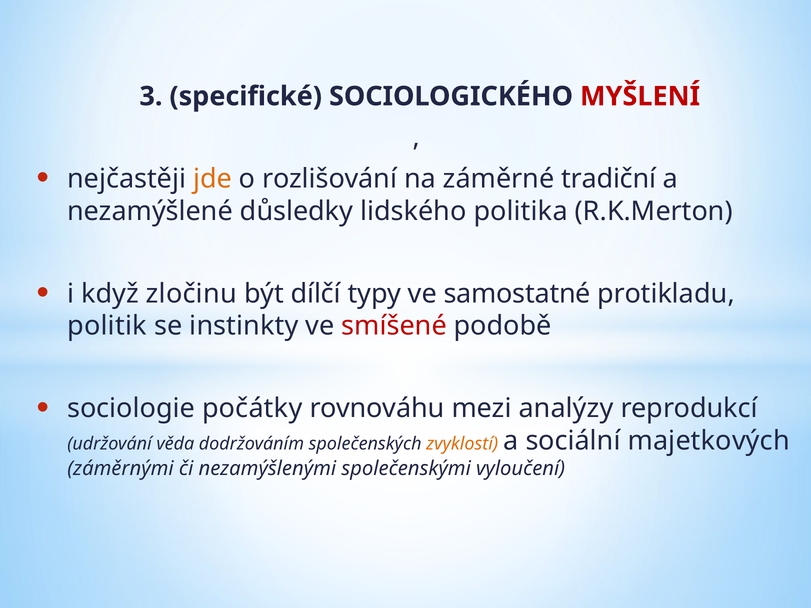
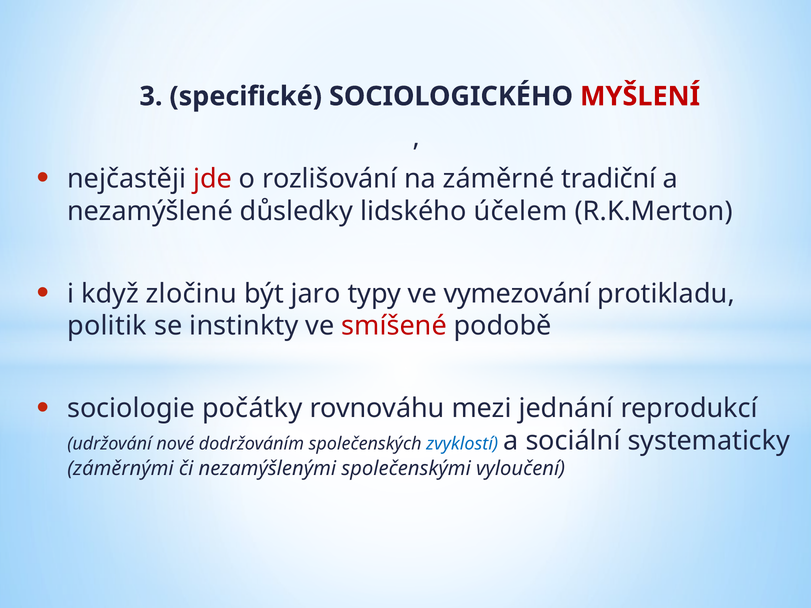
jde colour: orange -> red
politika: politika -> účelem
dílčí: dílčí -> jaro
samostatné: samostatné -> vymezování
analýzy: analýzy -> jednání
věda: věda -> nové
zvyklostí colour: orange -> blue
majetkových: majetkových -> systematicky
